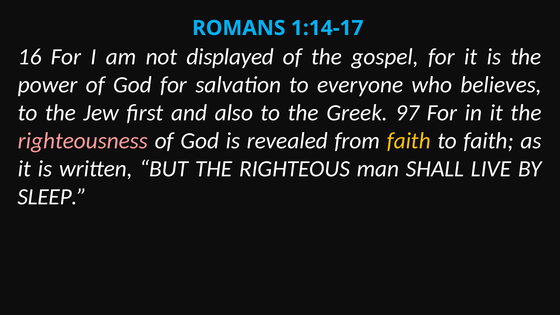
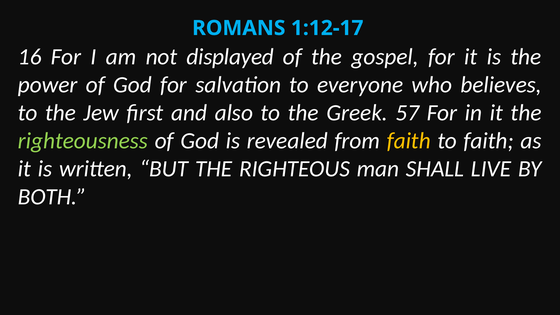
1:14-17: 1:14-17 -> 1:12-17
97: 97 -> 57
righteousness colour: pink -> light green
SLEEP: SLEEP -> BOTH
